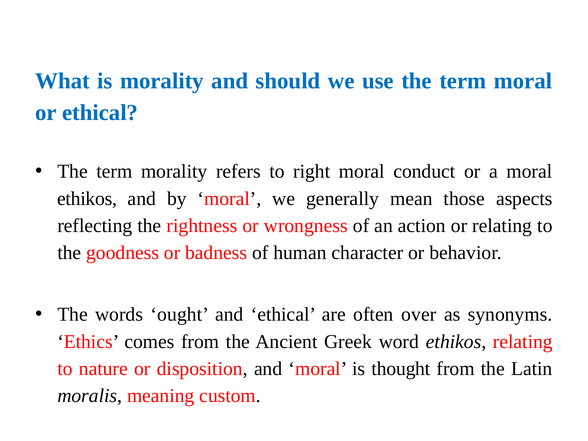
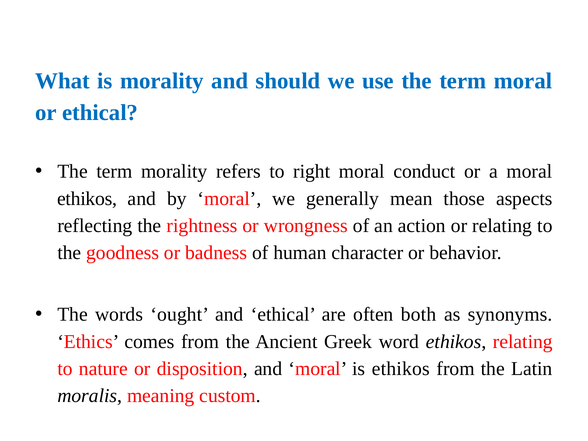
over: over -> both
is thought: thought -> ethikos
